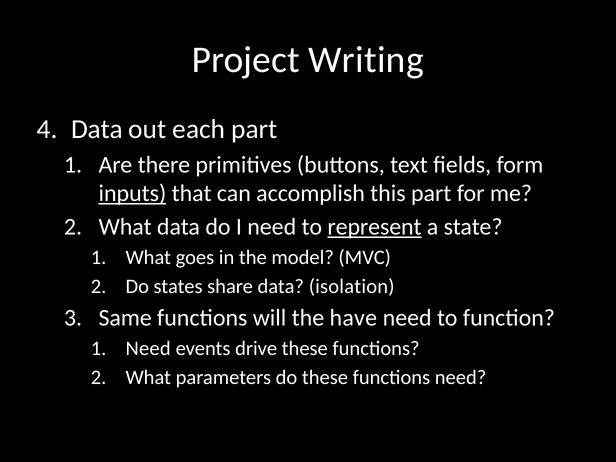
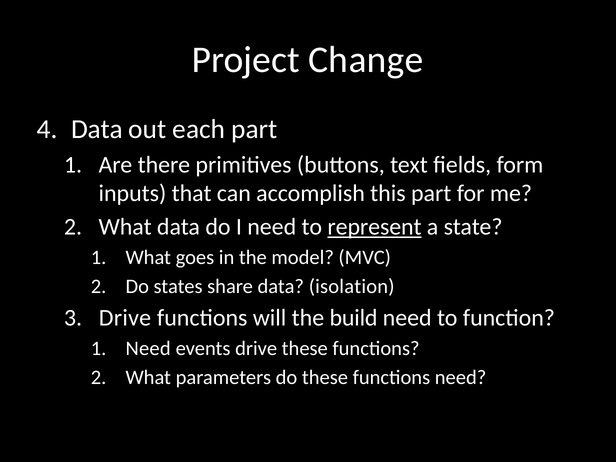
Writing: Writing -> Change
inputs underline: present -> none
Same at (125, 318): Same -> Drive
have: have -> build
